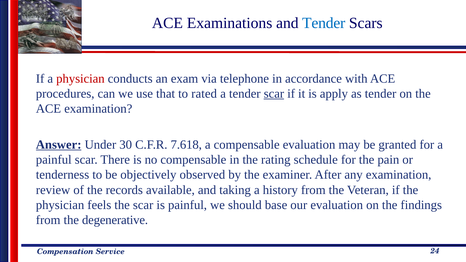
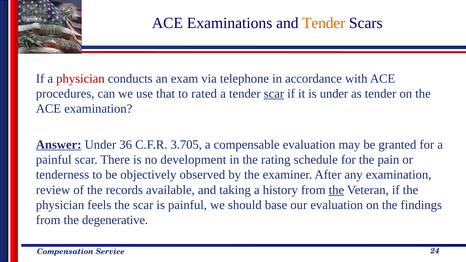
Tender at (324, 23) colour: blue -> orange
is apply: apply -> under
30: 30 -> 36
7.618: 7.618 -> 3.705
no compensable: compensable -> development
the at (336, 190) underline: none -> present
